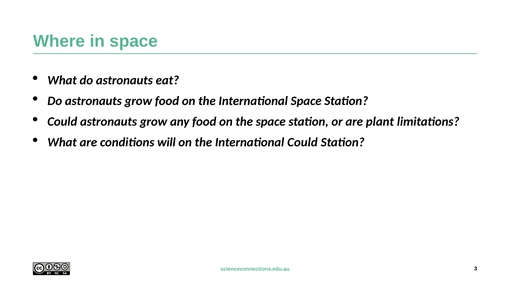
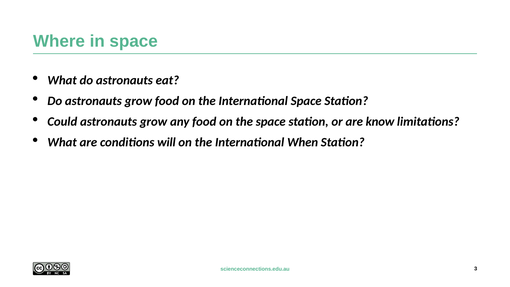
plant: plant -> know
International Could: Could -> When
